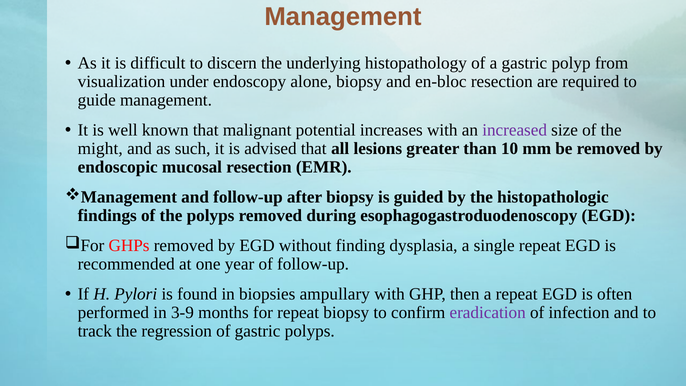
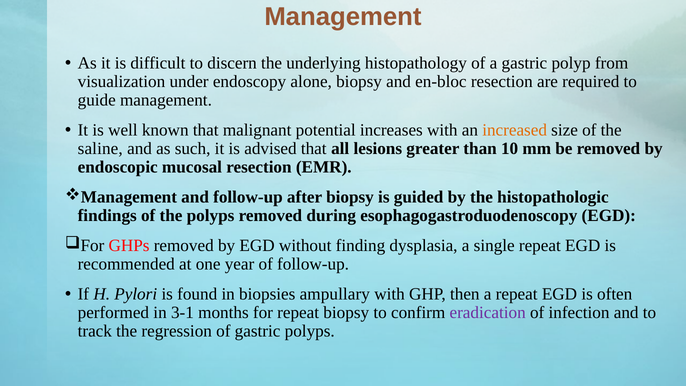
increased colour: purple -> orange
might: might -> saline
3-9: 3-9 -> 3-1
